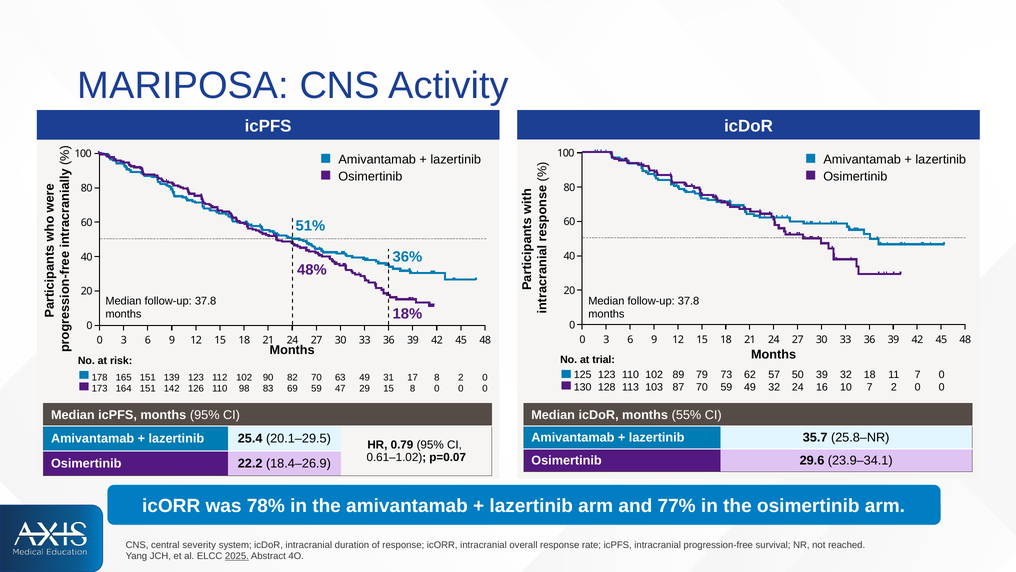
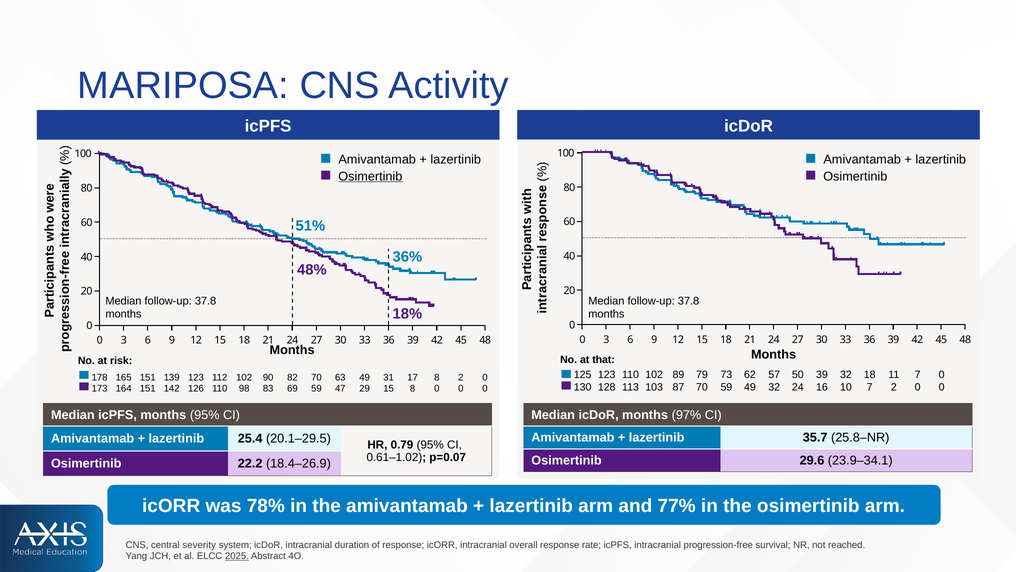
Osimertinib at (370, 176) underline: none -> present
trial: trial -> that
55%: 55% -> 97%
